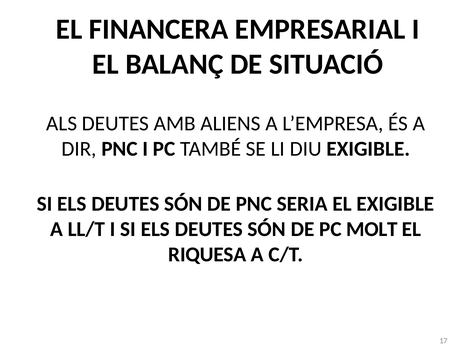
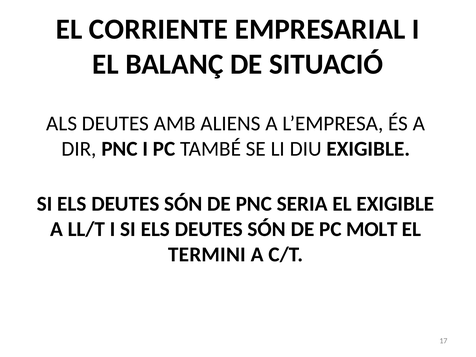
FINANCERA: FINANCERA -> CORRIENTE
RIQUESA: RIQUESA -> TERMINI
